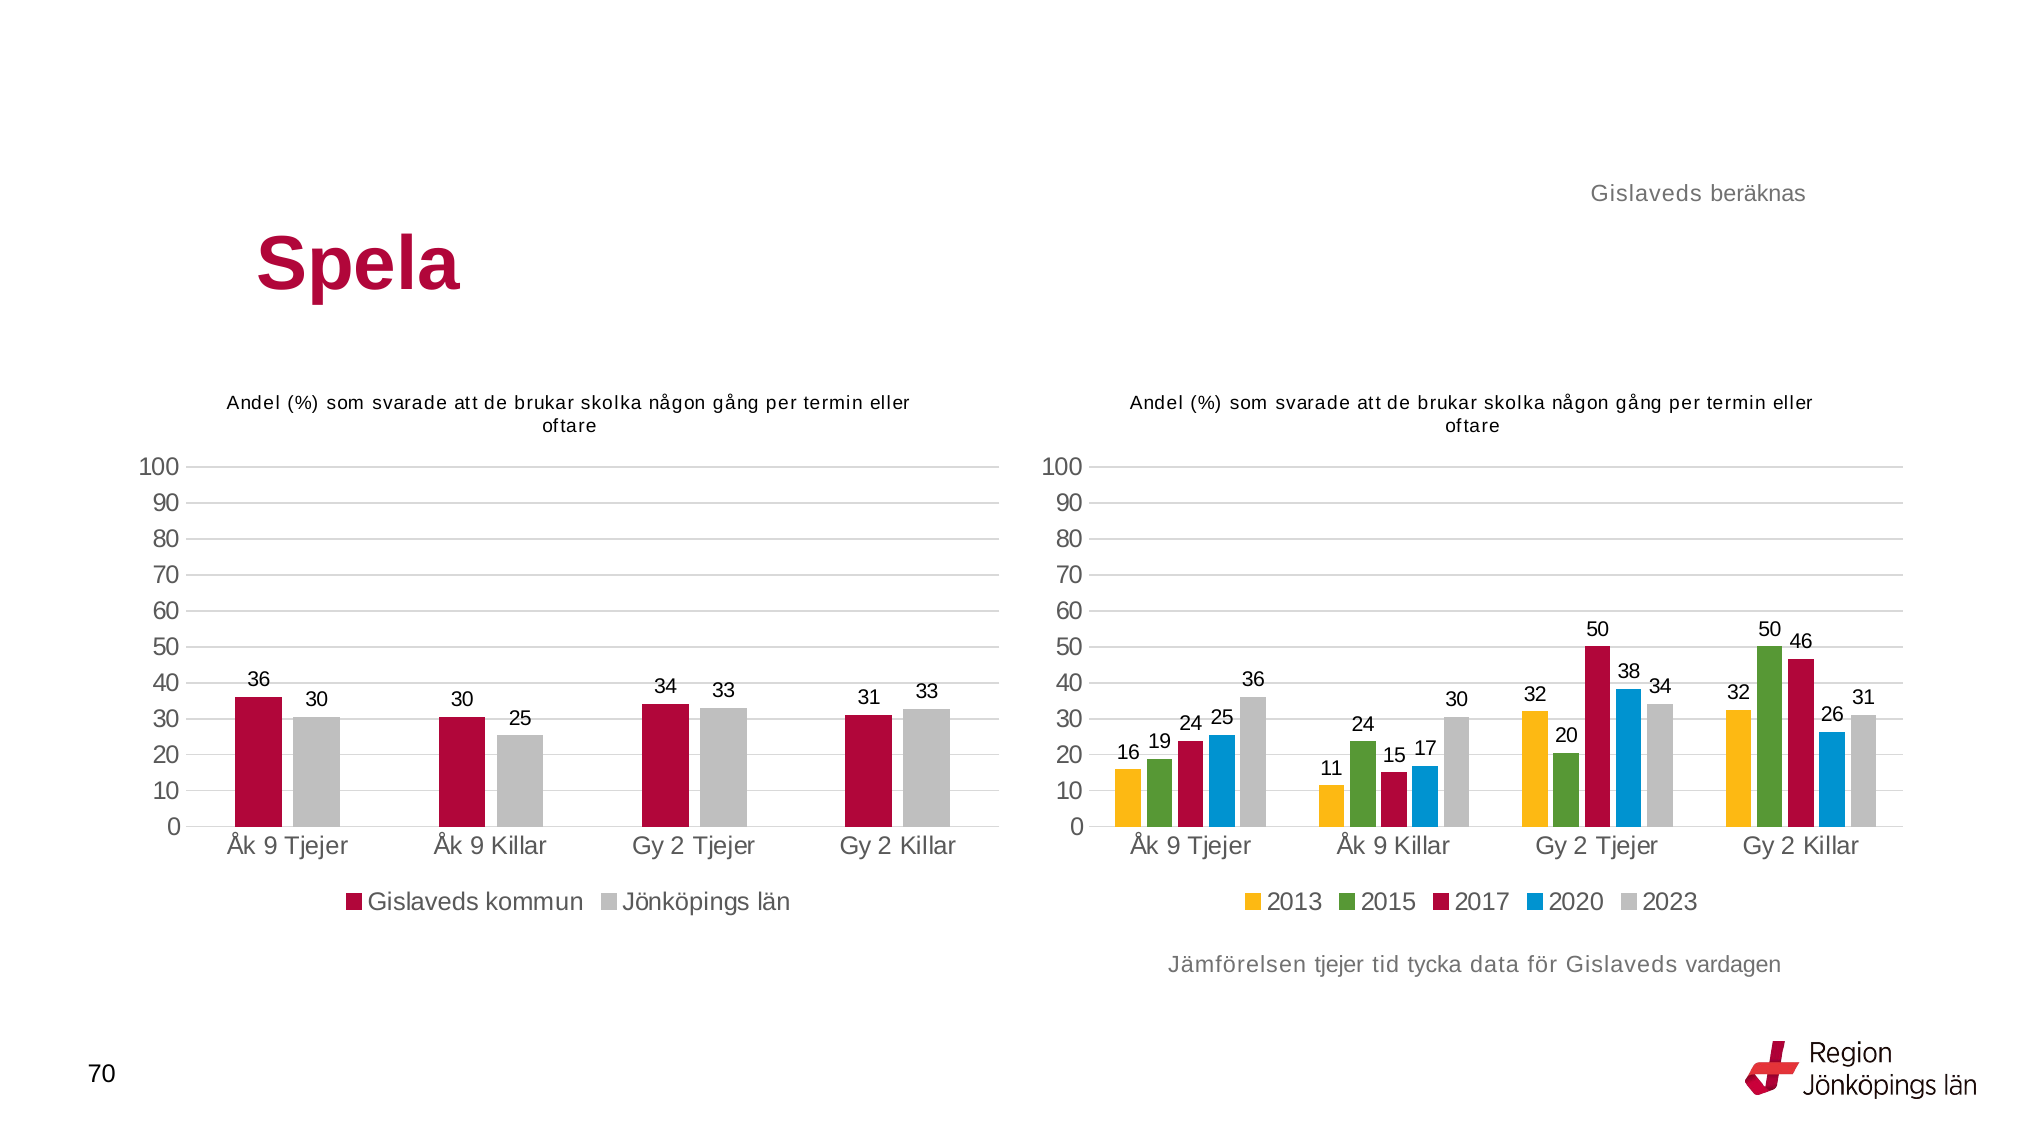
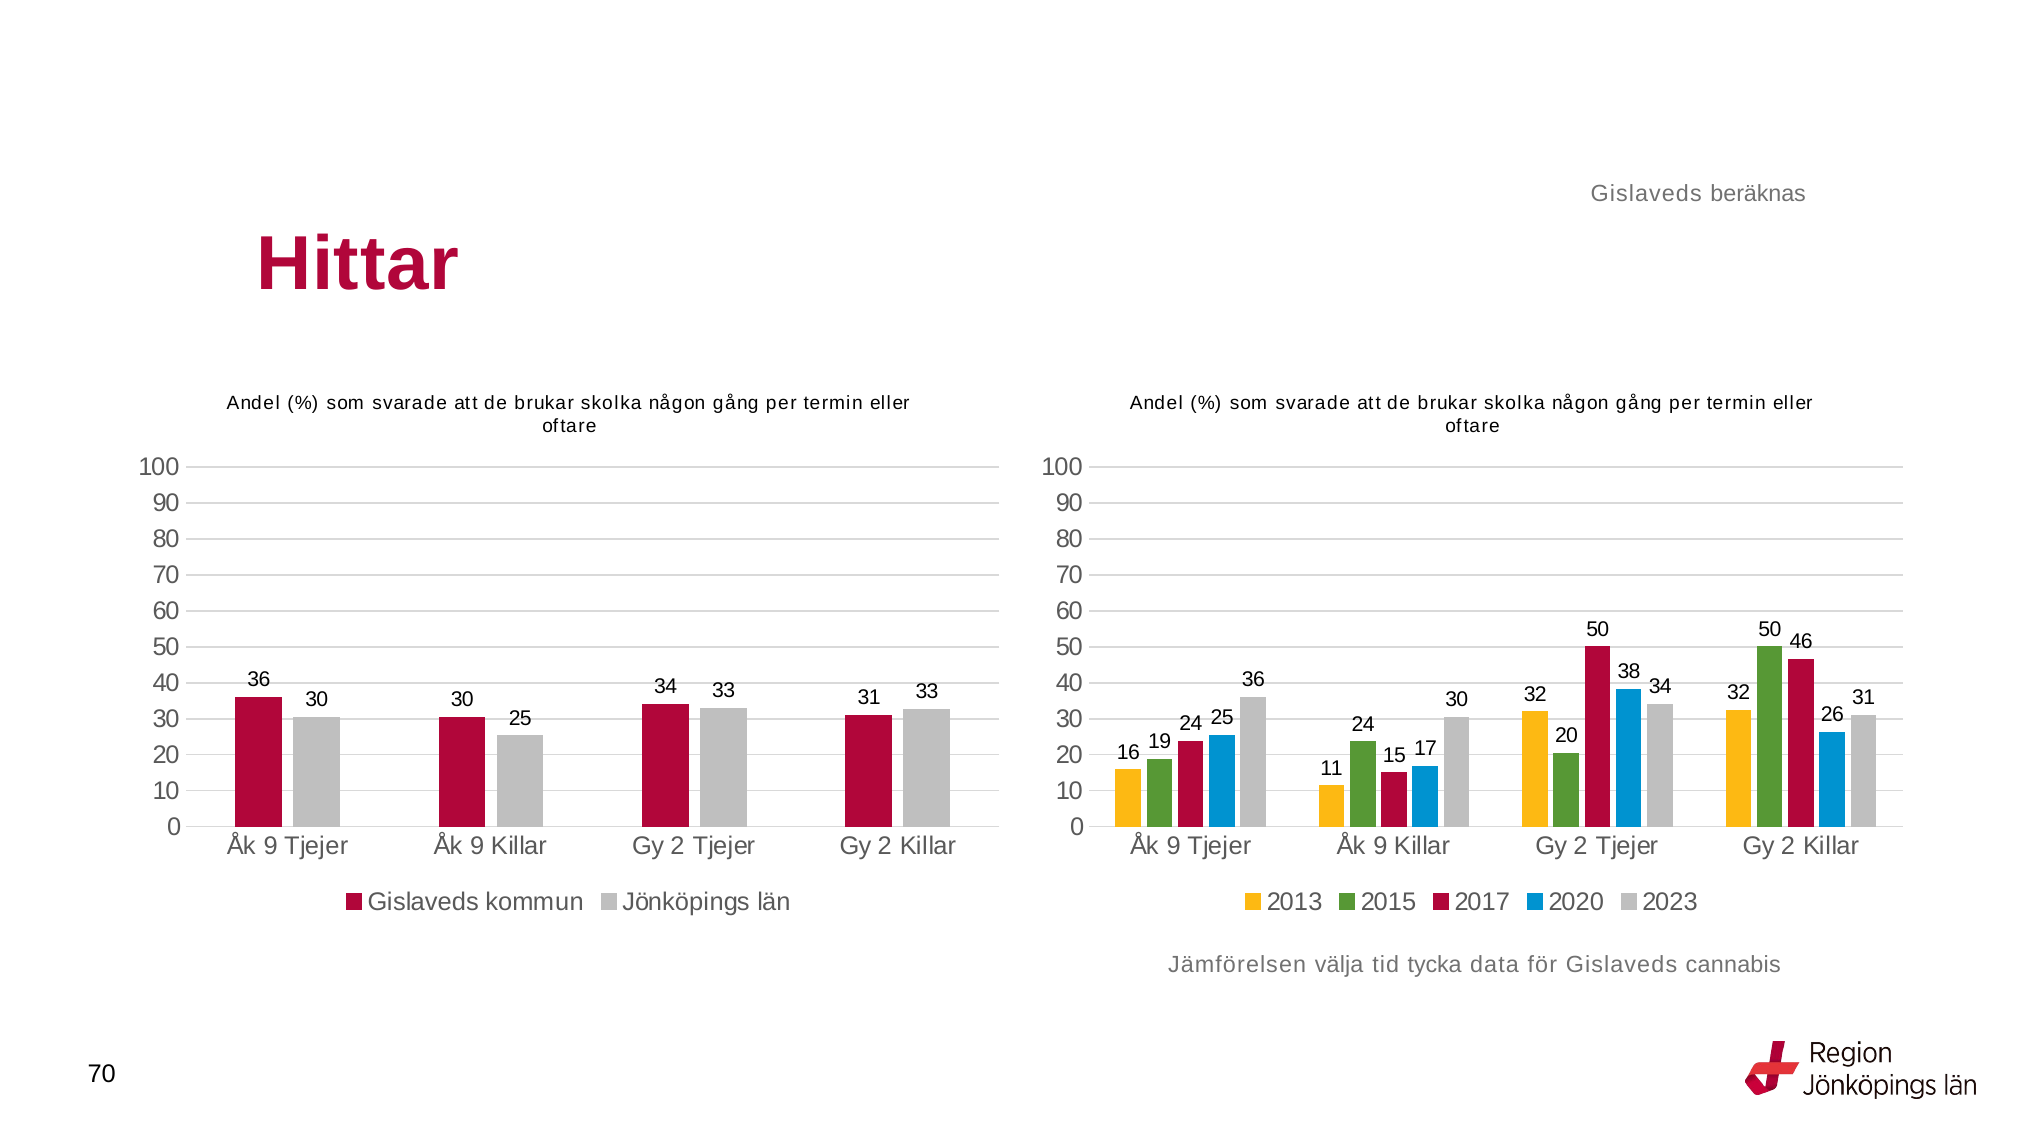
Spela: Spela -> Hittar
Jämförelsen tjejer: tjejer -> välja
vardagen: vardagen -> cannabis
